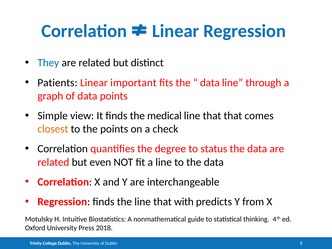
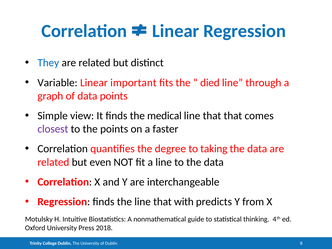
Patients: Patients -> Variable
data at (210, 83): data -> died
closest colour: orange -> purple
check: check -> faster
status: status -> taking
